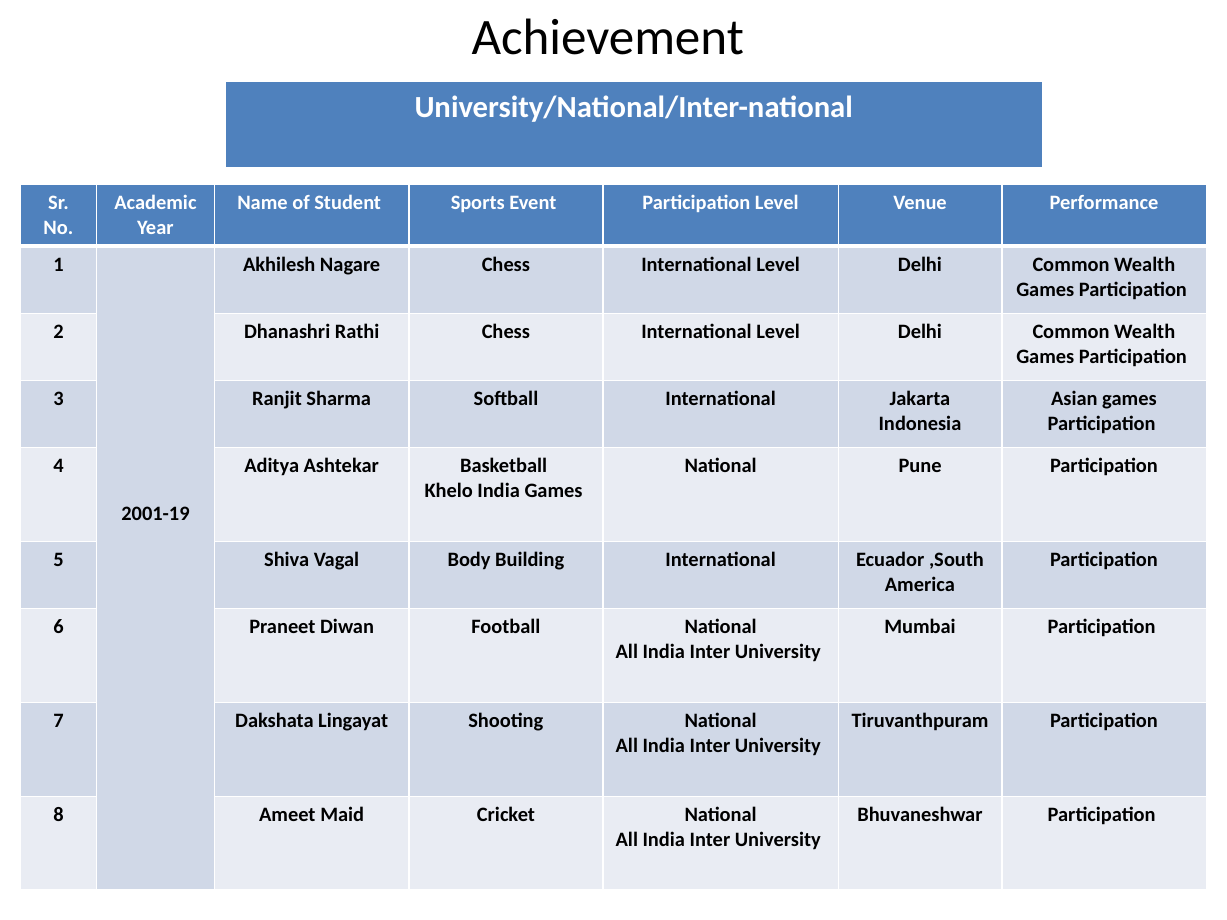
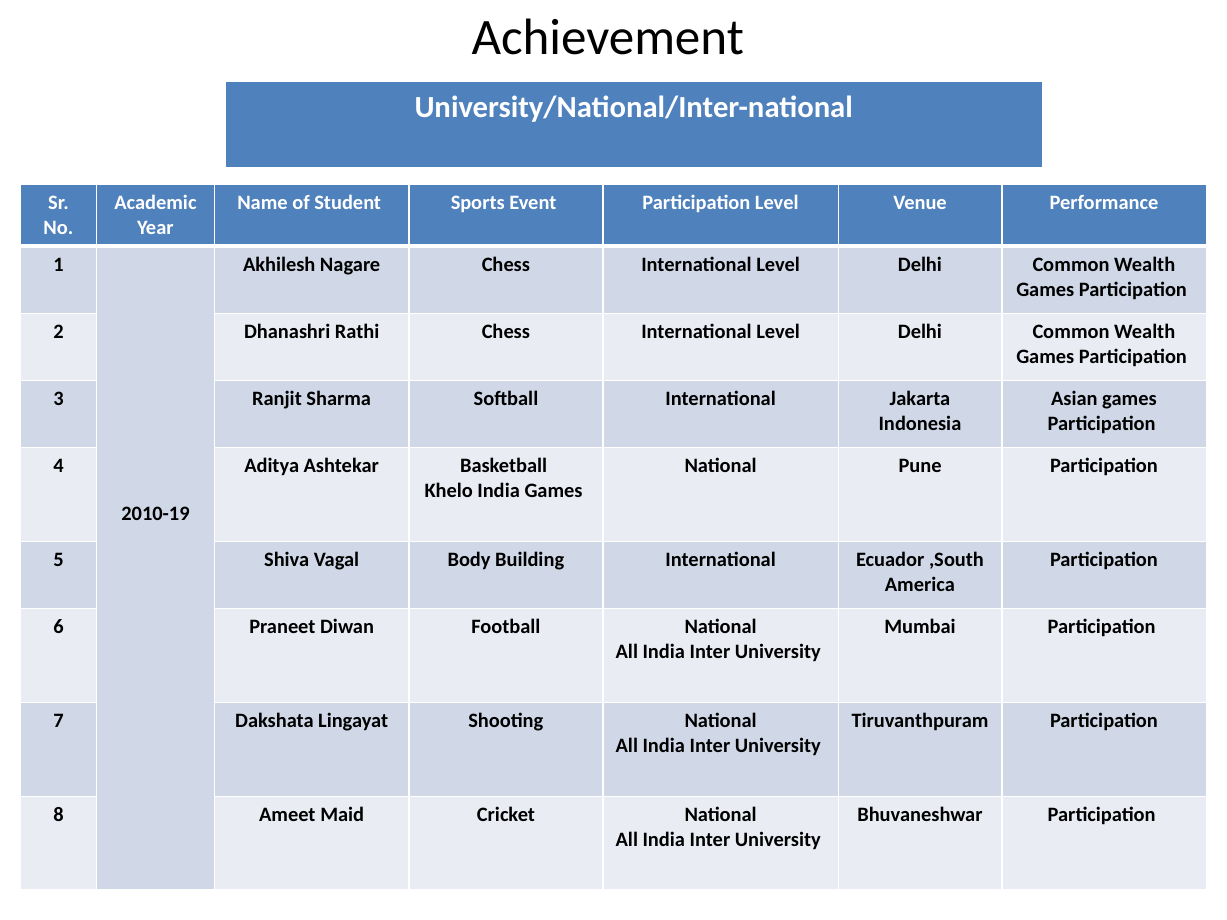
2001-19: 2001-19 -> 2010-19
